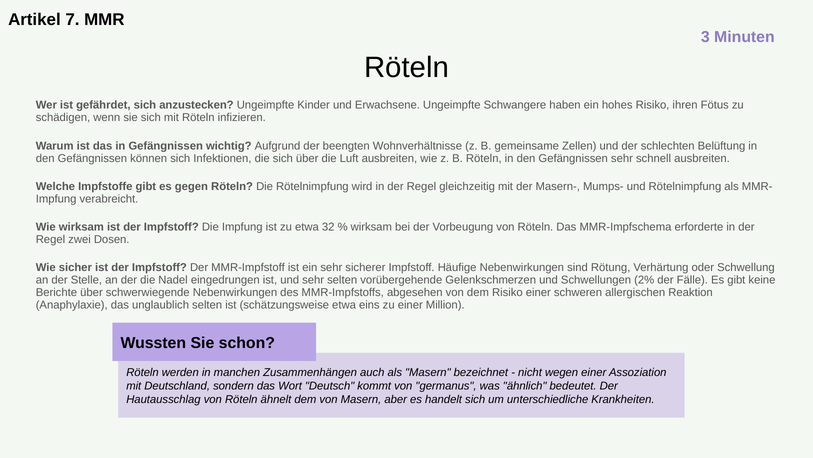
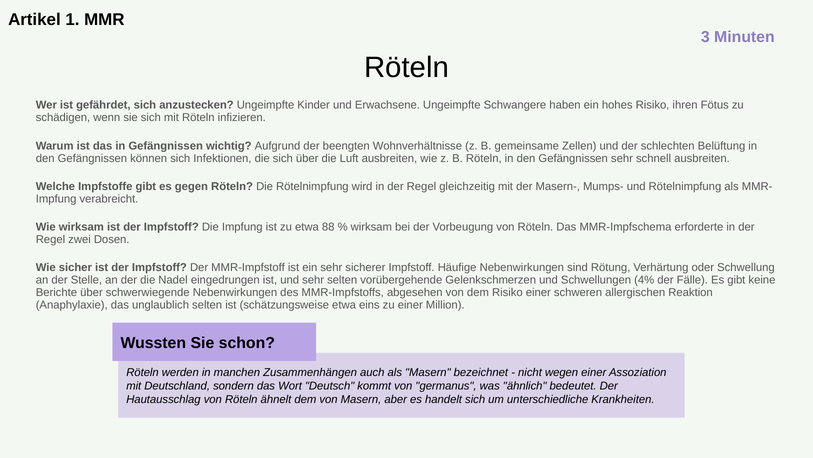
7: 7 -> 1
32: 32 -> 88
2%: 2% -> 4%
